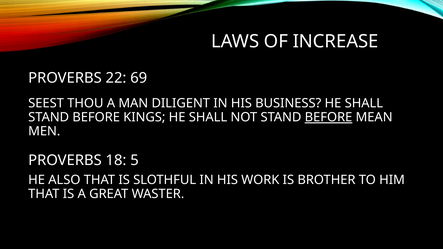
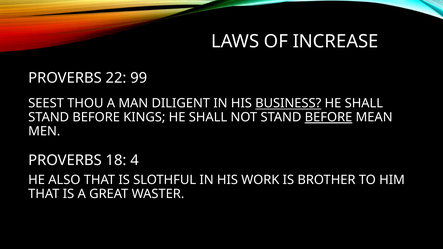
69: 69 -> 99
BUSINESS underline: none -> present
5: 5 -> 4
